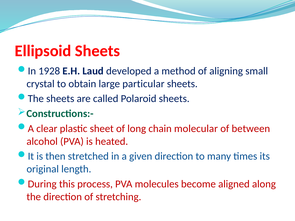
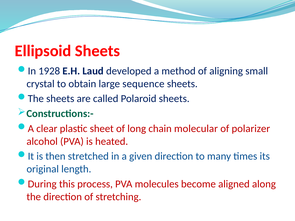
particular: particular -> sequence
between: between -> polarizer
